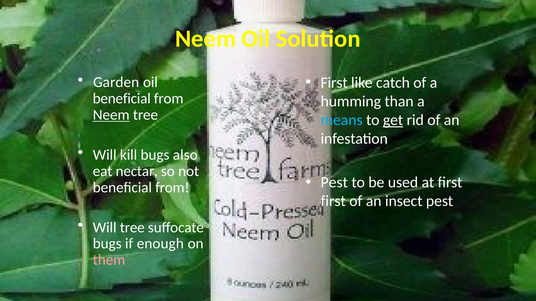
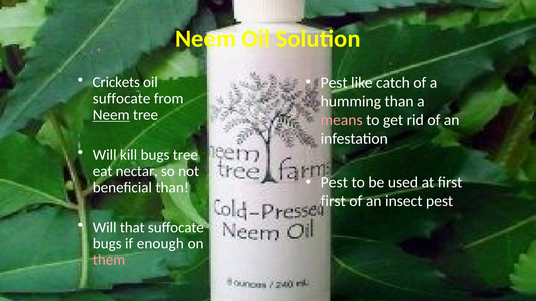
Garden: Garden -> Crickets
First at (334, 83): First -> Pest
beneficial at (122, 99): beneficial -> suffocate
means colour: light blue -> pink
get underline: present -> none
bugs also: also -> tree
from at (172, 188): from -> than
Will tree: tree -> that
